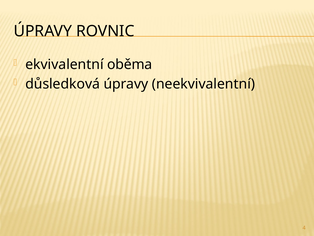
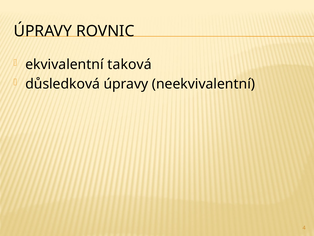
oběma: oběma -> taková
